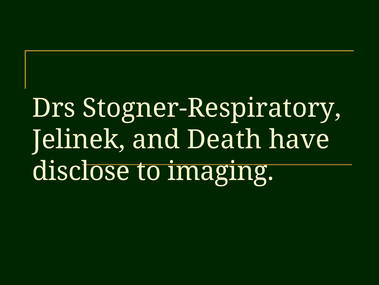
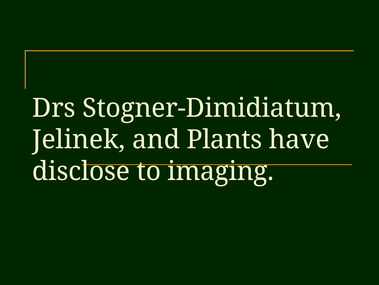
Stogner-Respiratory: Stogner-Respiratory -> Stogner-Dimidiatum
Death: Death -> Plants
